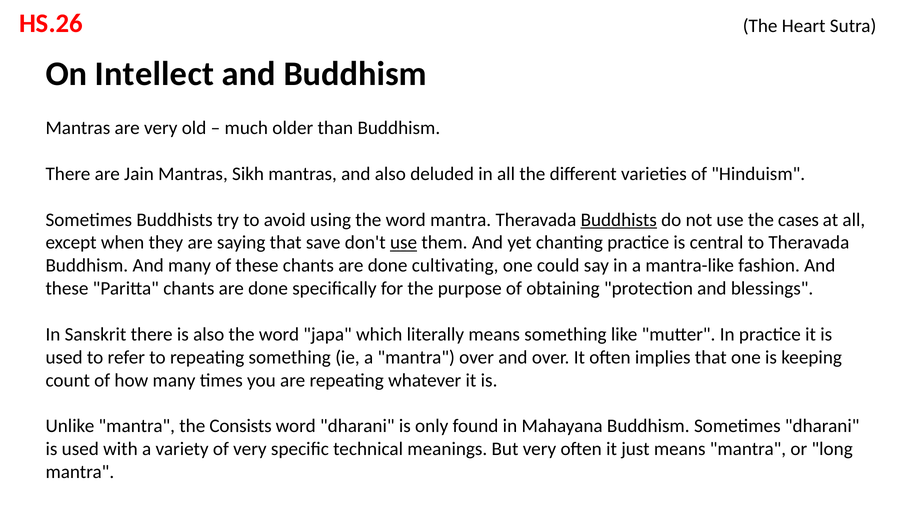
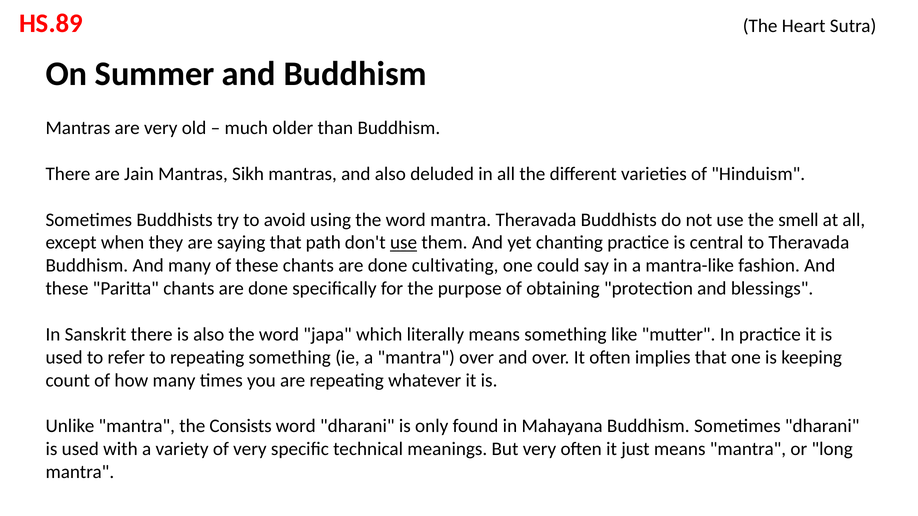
HS.26: HS.26 -> HS.89
Intellect: Intellect -> Summer
Buddhists at (619, 220) underline: present -> none
cases: cases -> smell
save: save -> path
